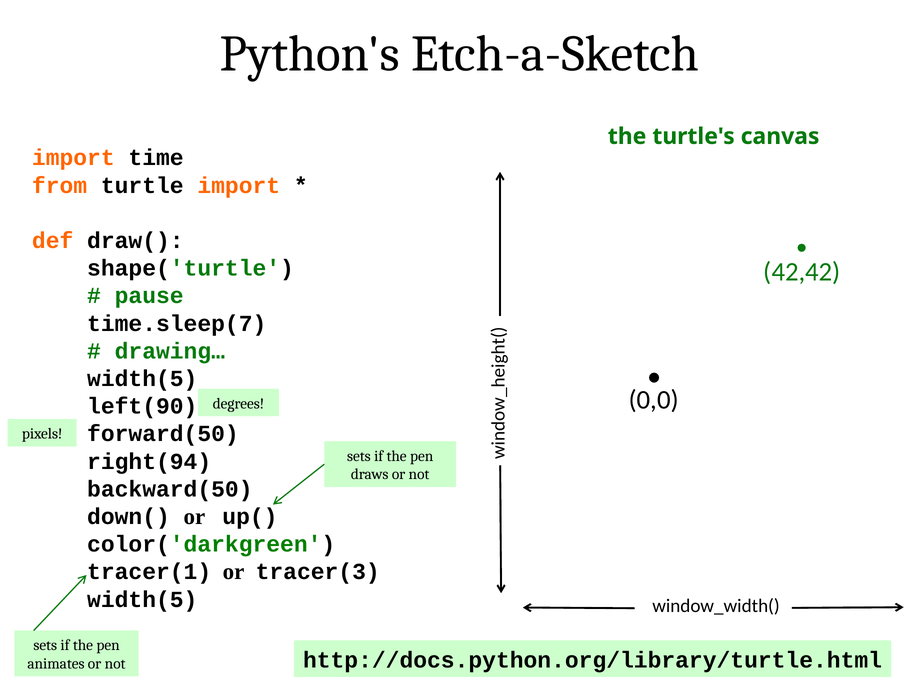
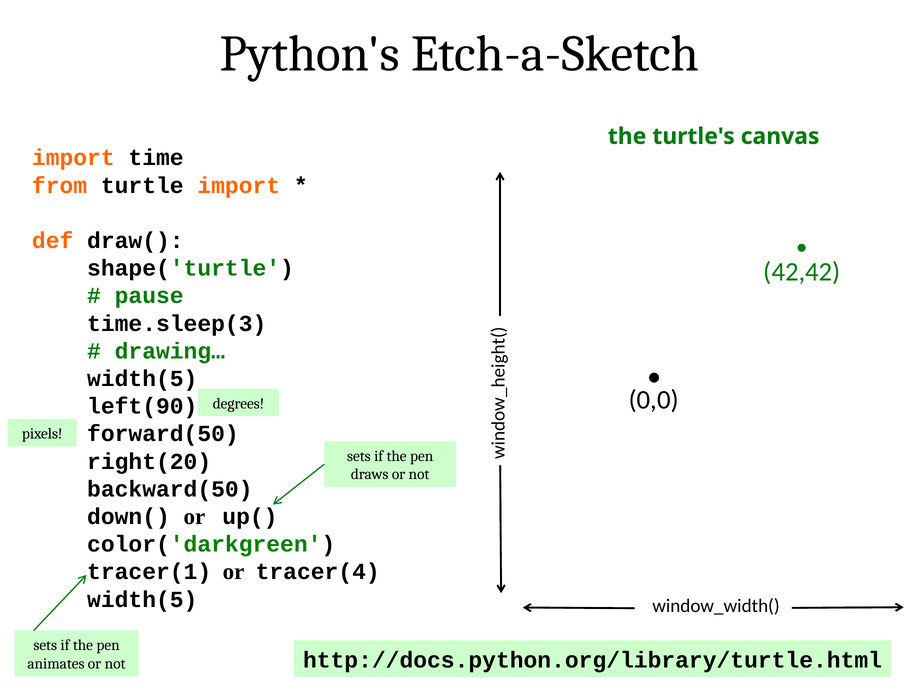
time.sleep(7: time.sleep(7 -> time.sleep(3
right(94: right(94 -> right(20
tracer(3: tracer(3 -> tracer(4
